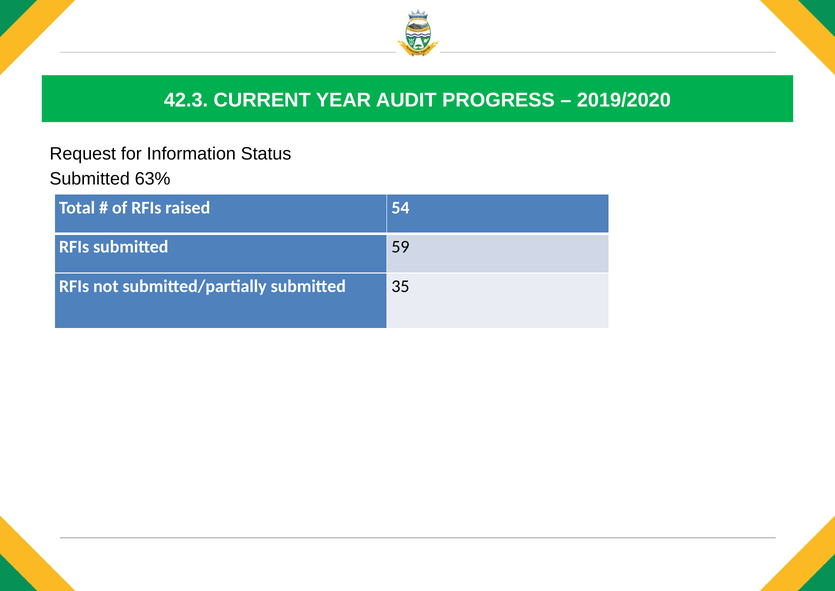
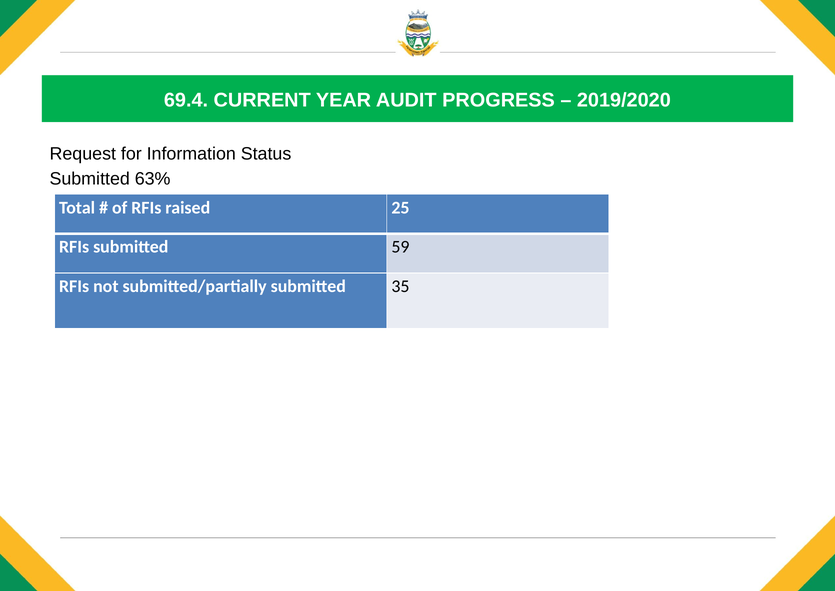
42.3: 42.3 -> 69.4
54: 54 -> 25
